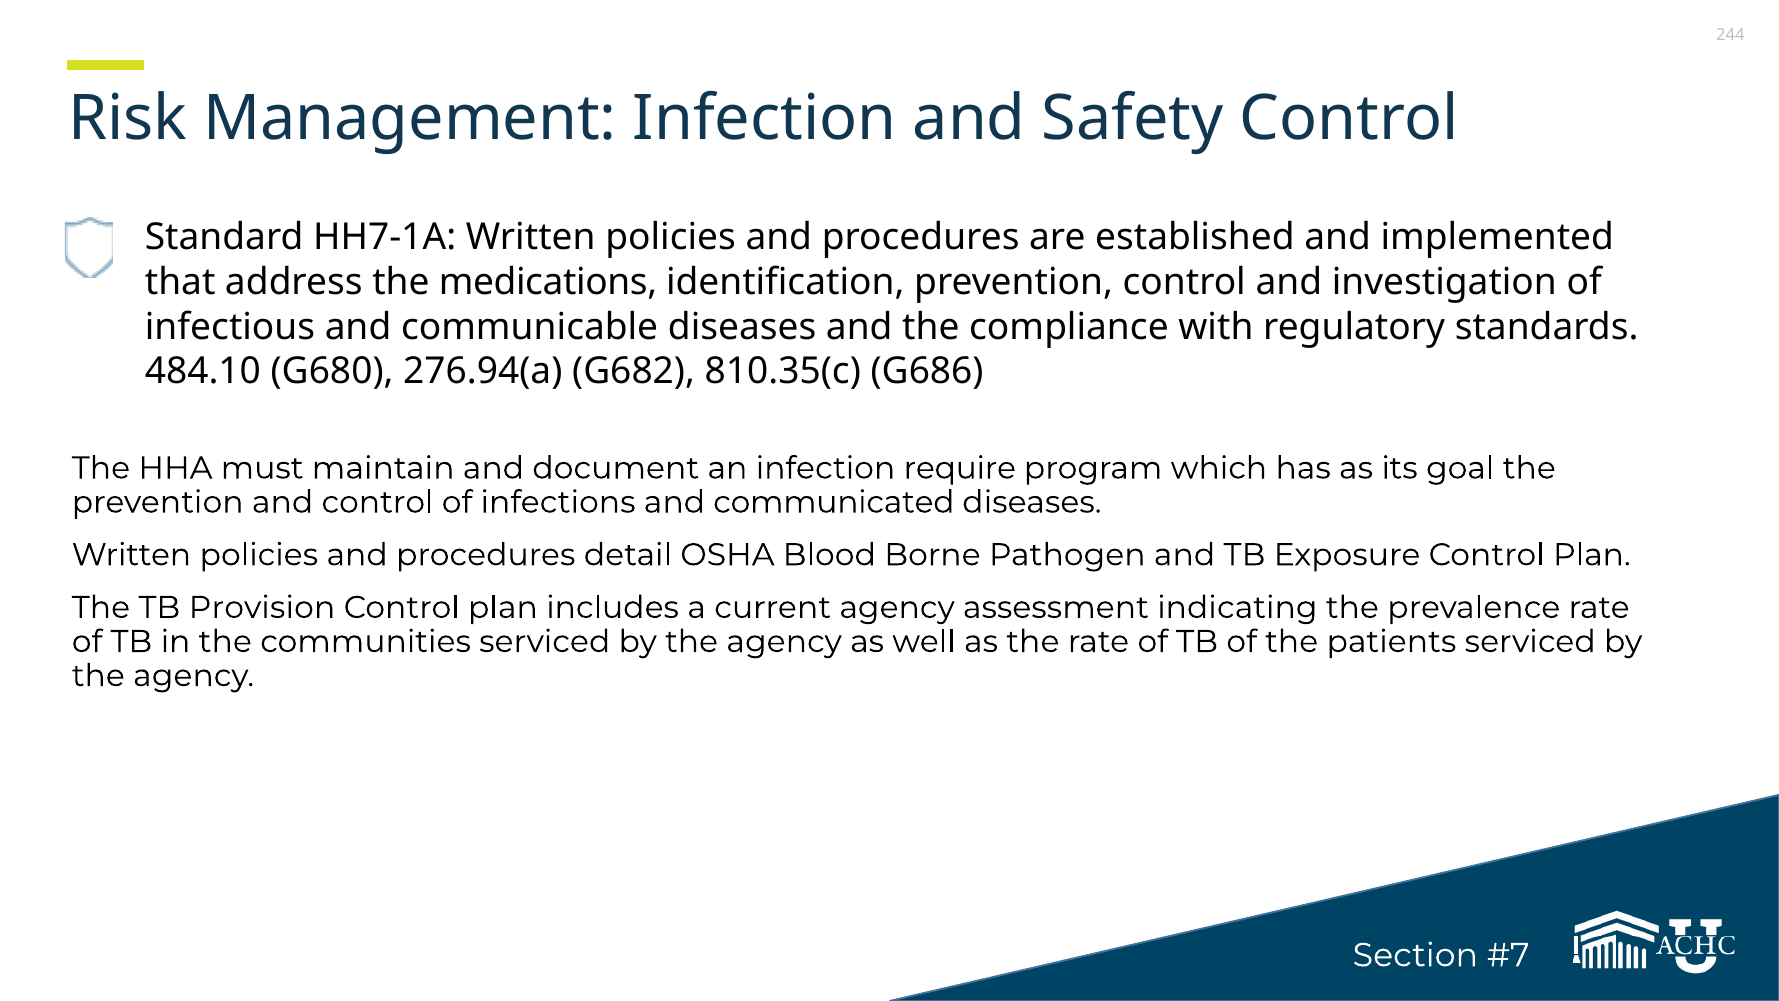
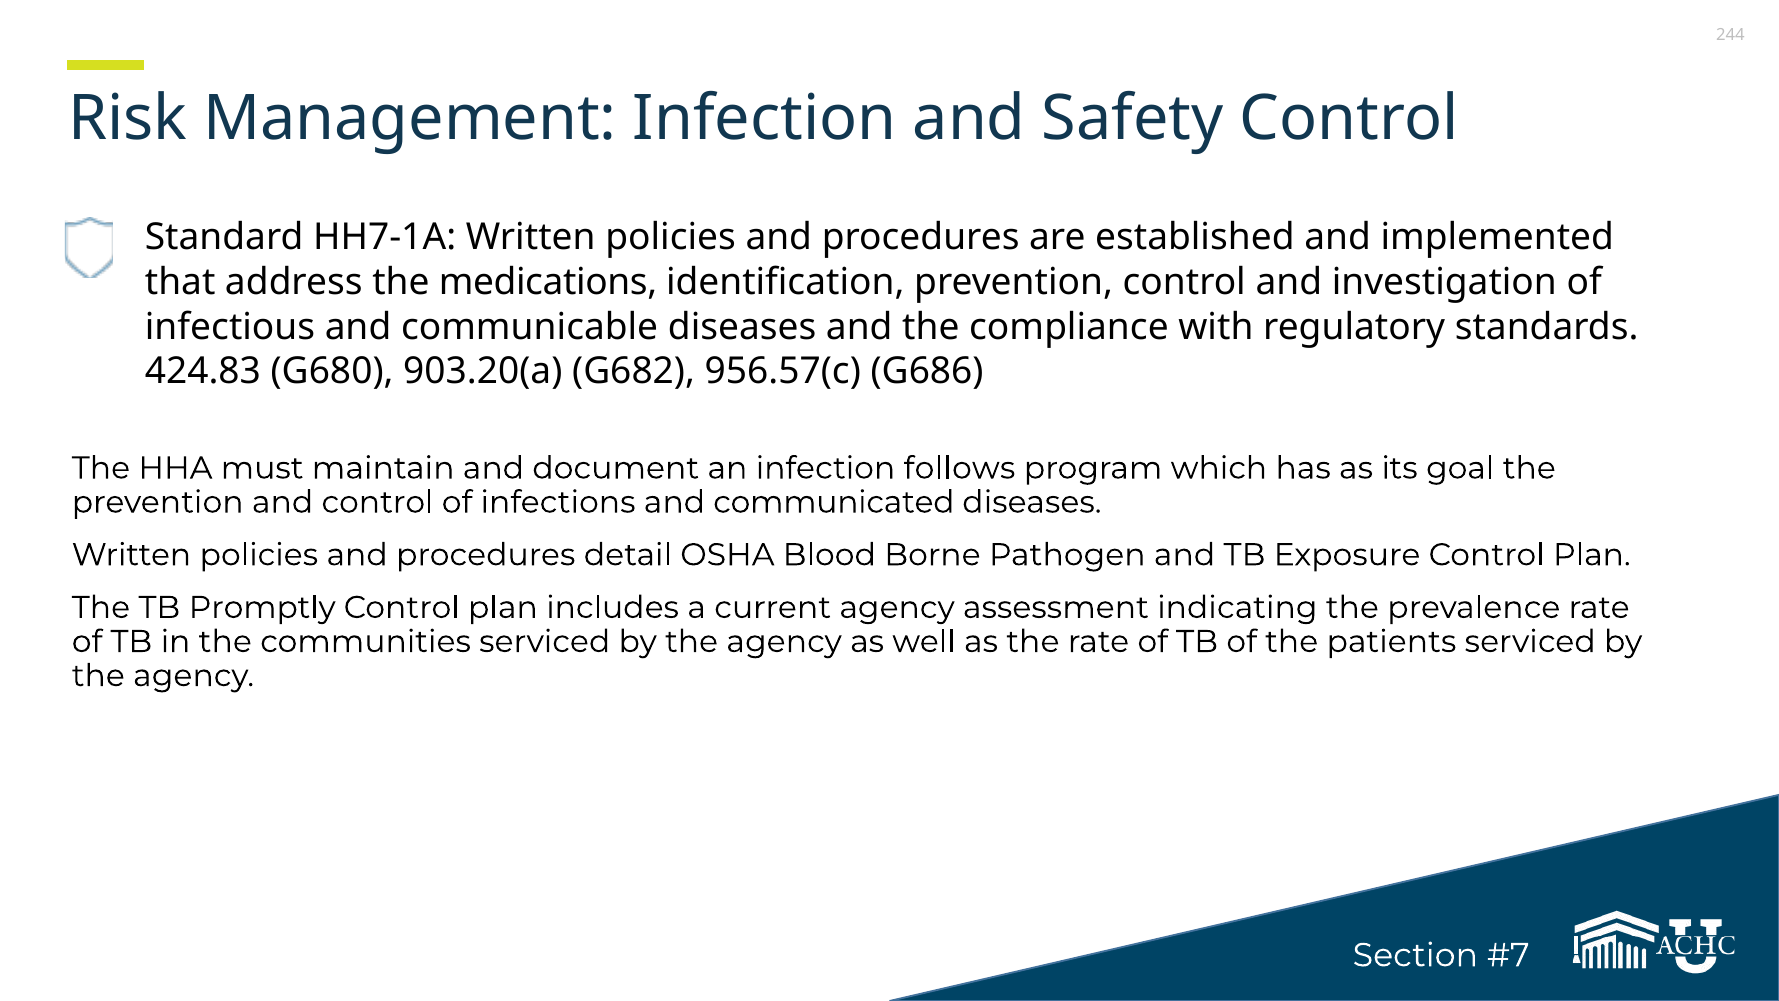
484.10: 484.10 -> 424.83
276.94(a: 276.94(a -> 903.20(a
810.35(c: 810.35(c -> 956.57(c
require: require -> follows
Provision: Provision -> Promptly
